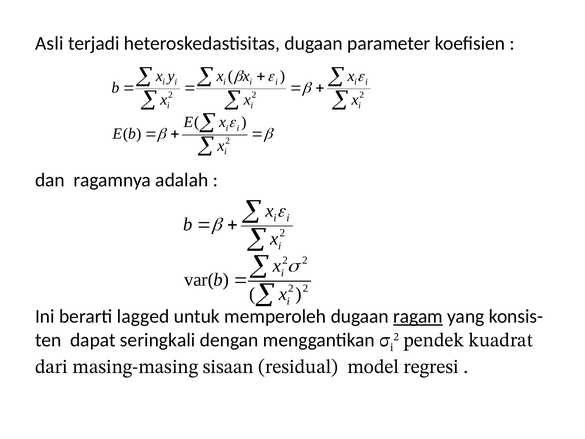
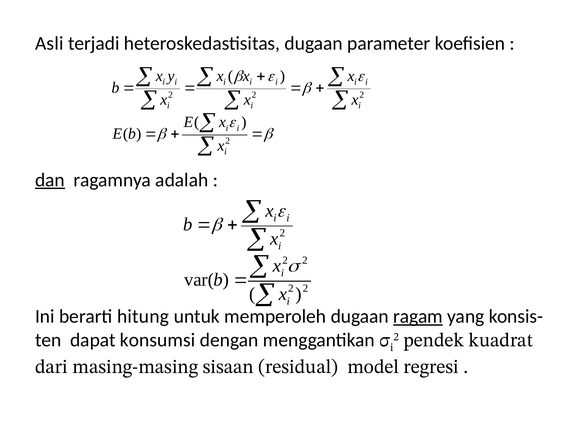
dan underline: none -> present
lagged: lagged -> hitung
seringkali: seringkali -> konsumsi
